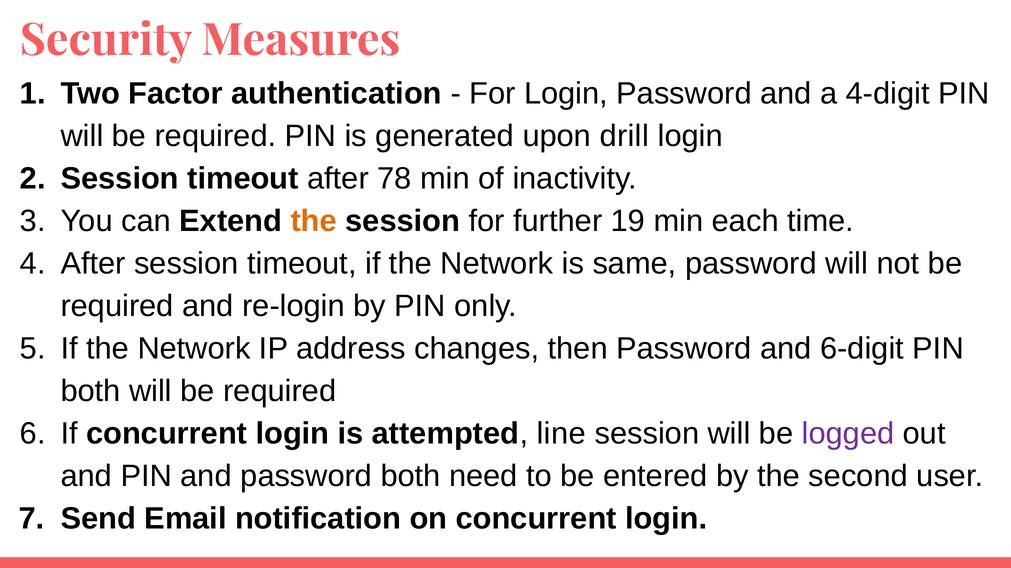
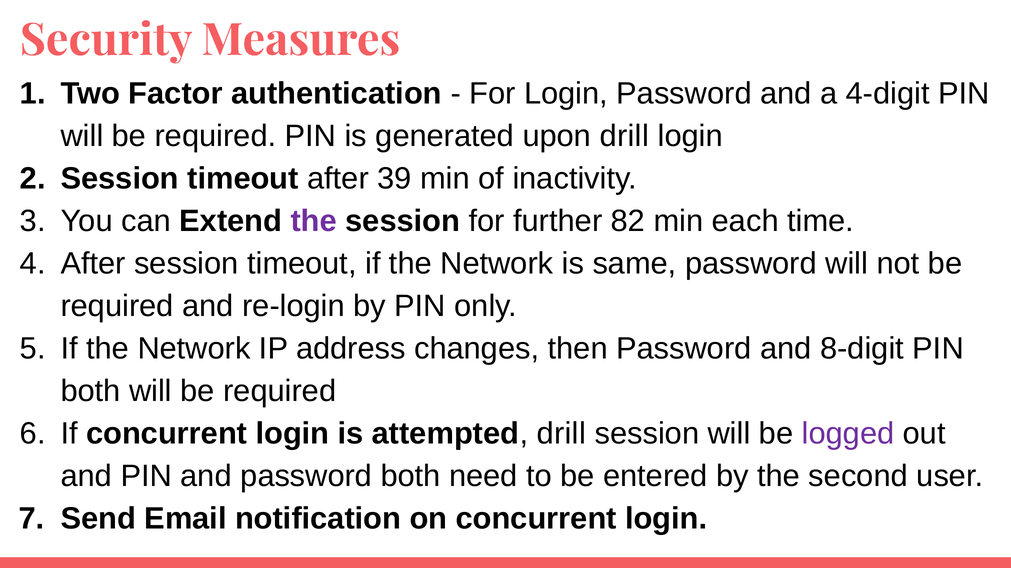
78: 78 -> 39
the at (314, 221) colour: orange -> purple
19: 19 -> 82
6-digit: 6-digit -> 8-digit
attempted line: line -> drill
